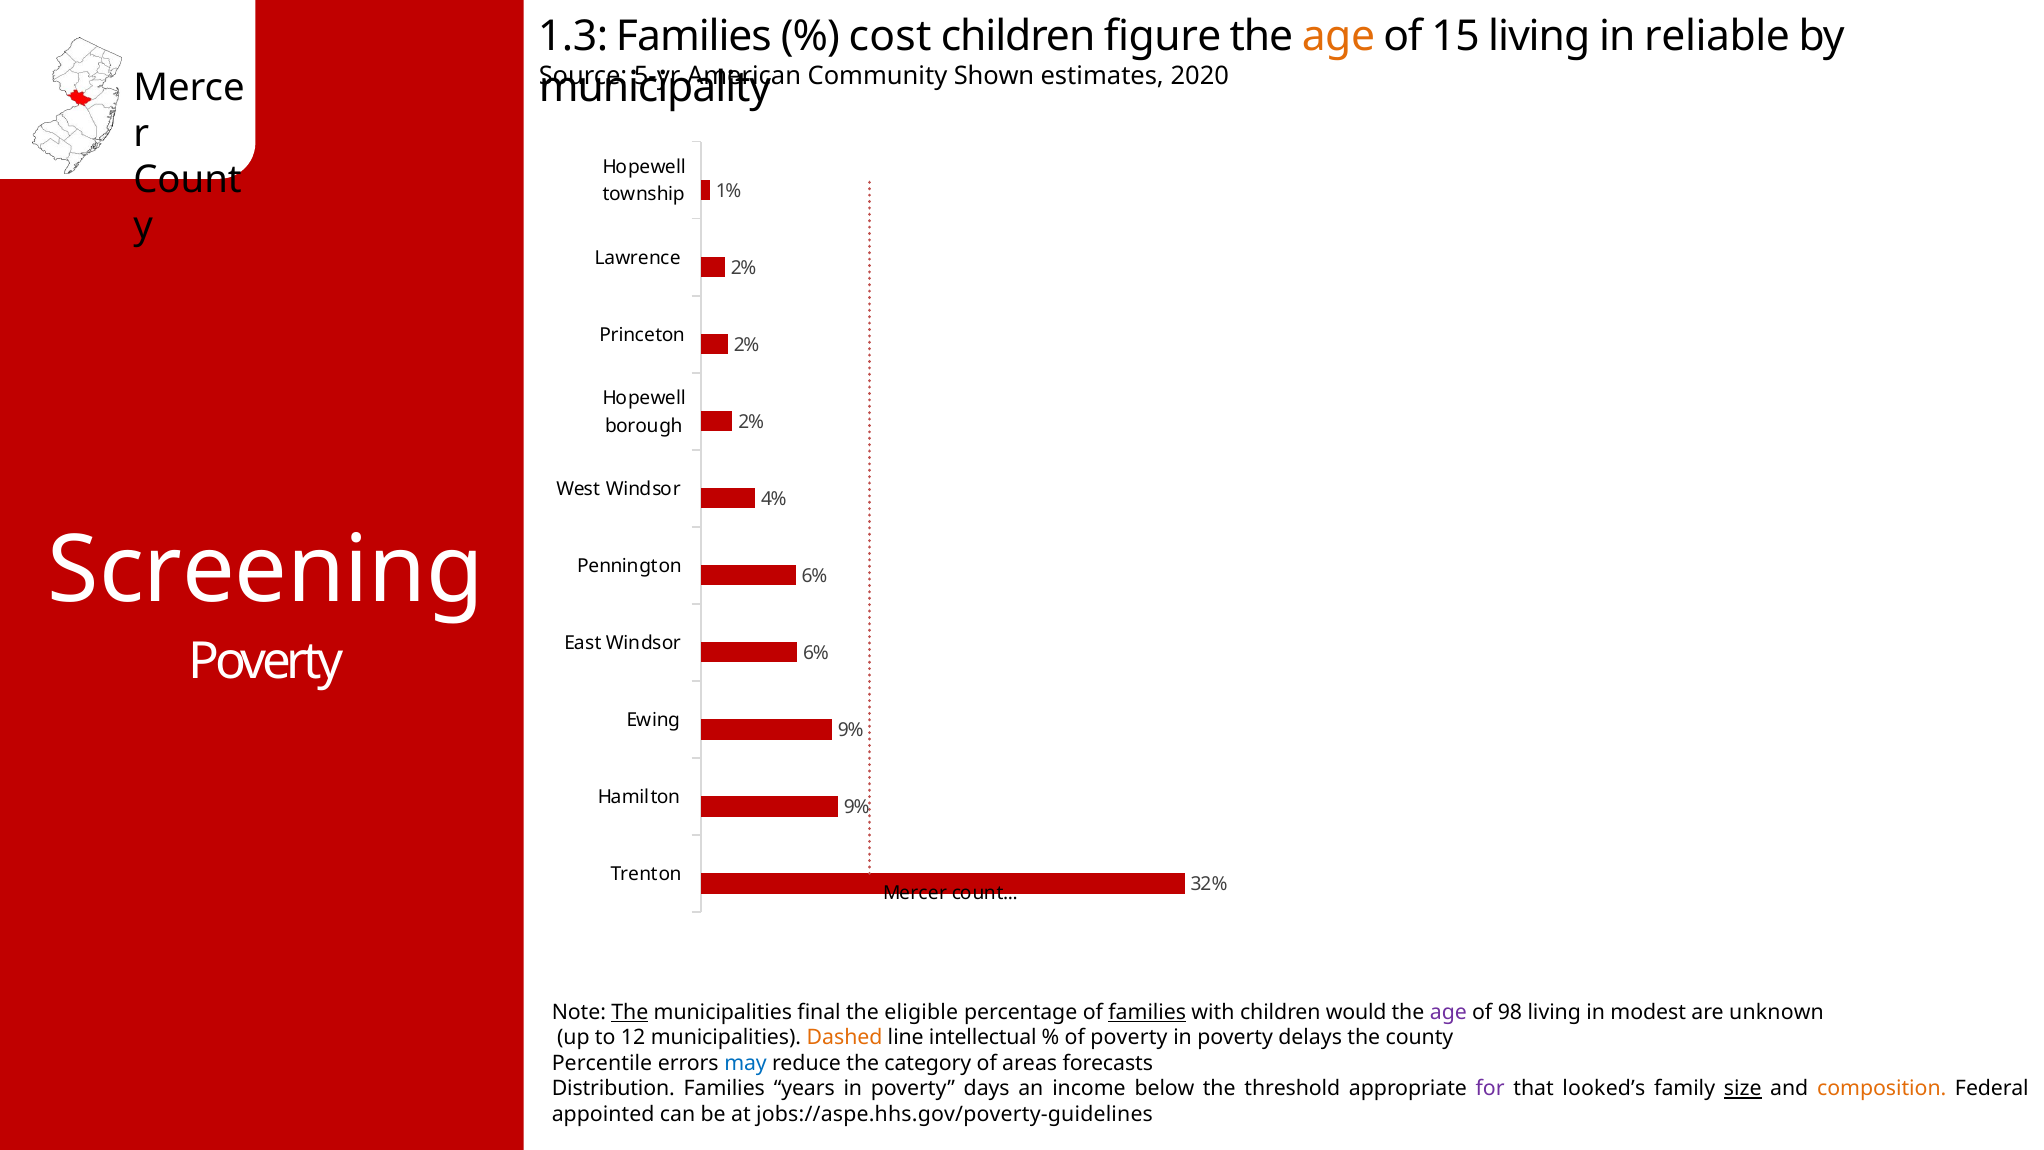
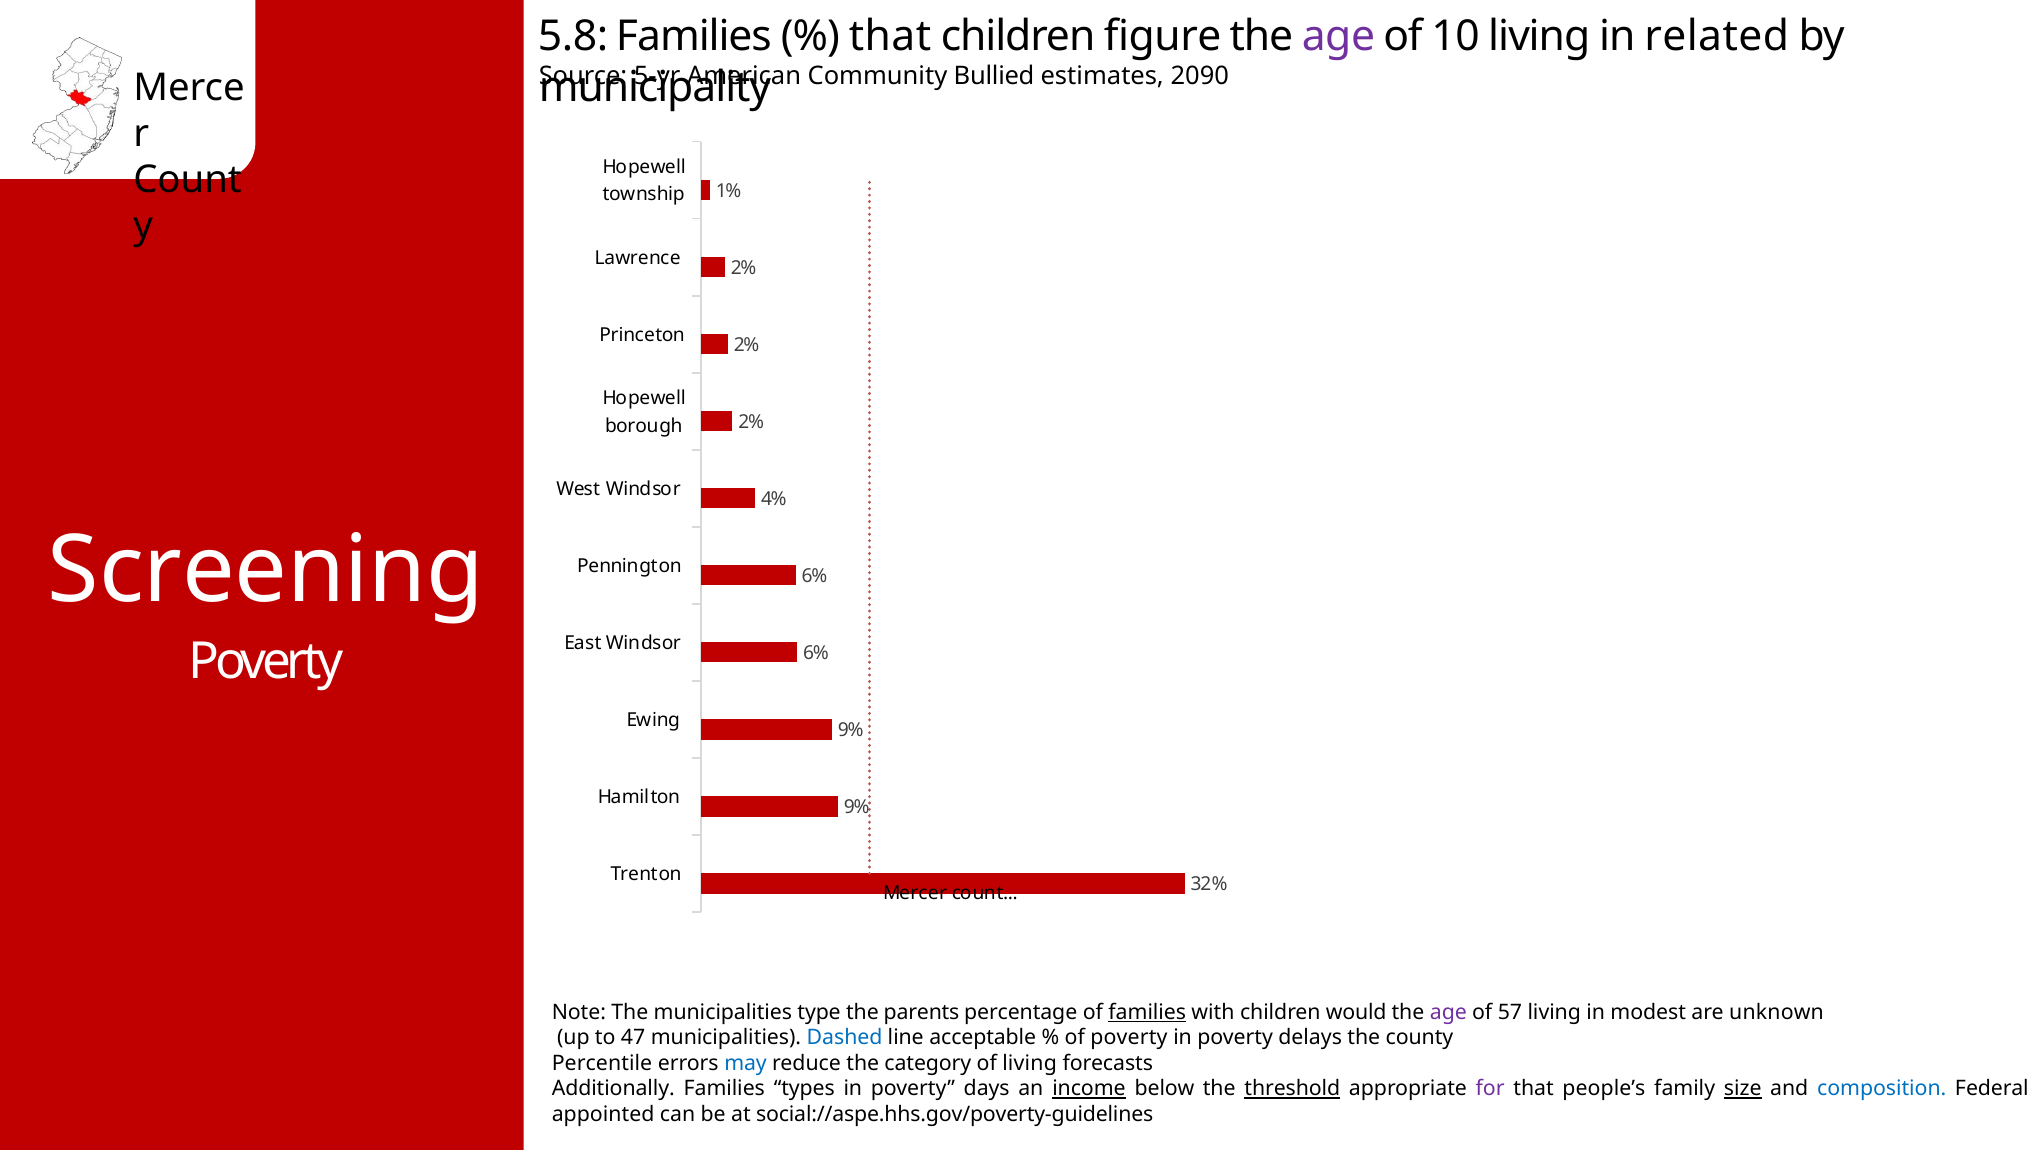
1.3: 1.3 -> 5.8
cost at (890, 36): cost -> that
age at (1338, 36) colour: orange -> purple
15: 15 -> 10
reliable: reliable -> related
Shown: Shown -> Bullied
2020: 2020 -> 2090
The at (630, 1012) underline: present -> none
final: final -> type
eligible: eligible -> parents
98: 98 -> 57
12: 12 -> 47
Dashed colour: orange -> blue
intellectual: intellectual -> acceptable
of areas: areas -> living
Distribution: Distribution -> Additionally
years: years -> types
income underline: none -> present
threshold underline: none -> present
looked’s: looked’s -> people’s
composition colour: orange -> blue
jobs://aspe.hhs.gov/poverty-guidelines: jobs://aspe.hhs.gov/poverty-guidelines -> social://aspe.hhs.gov/poverty-guidelines
